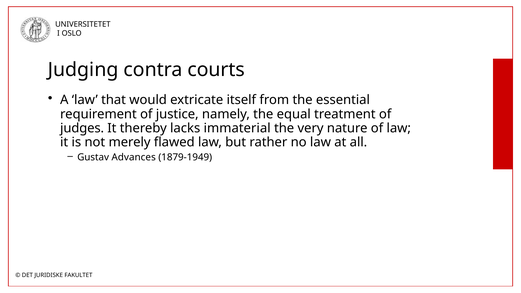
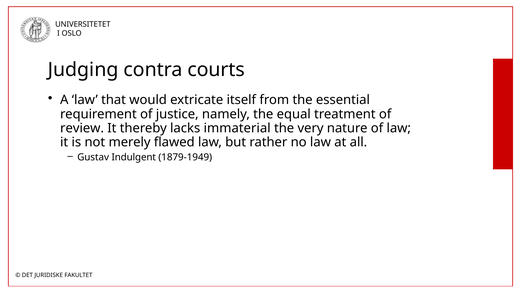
judges: judges -> review
Advances: Advances -> Indulgent
